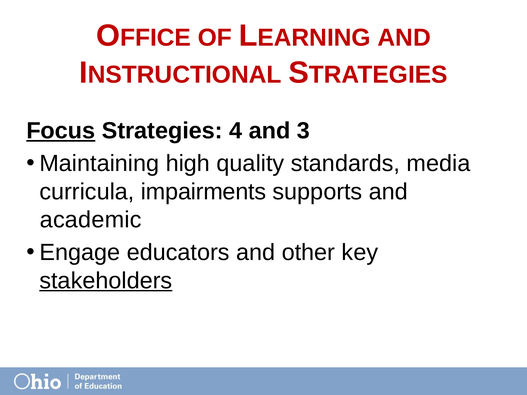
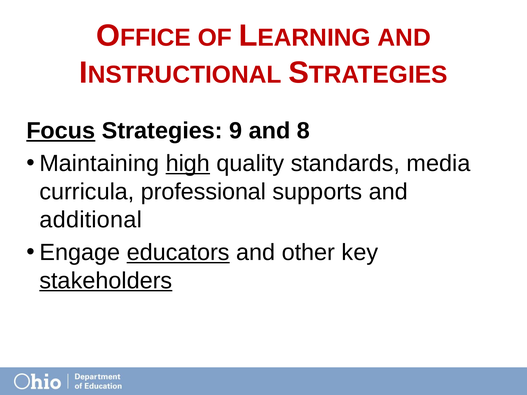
4: 4 -> 9
3: 3 -> 8
high underline: none -> present
impairments: impairments -> professional
academic: academic -> additional
educators underline: none -> present
